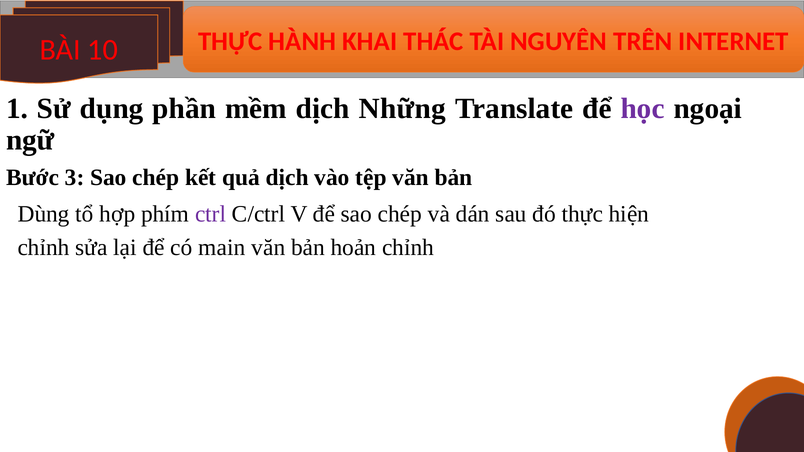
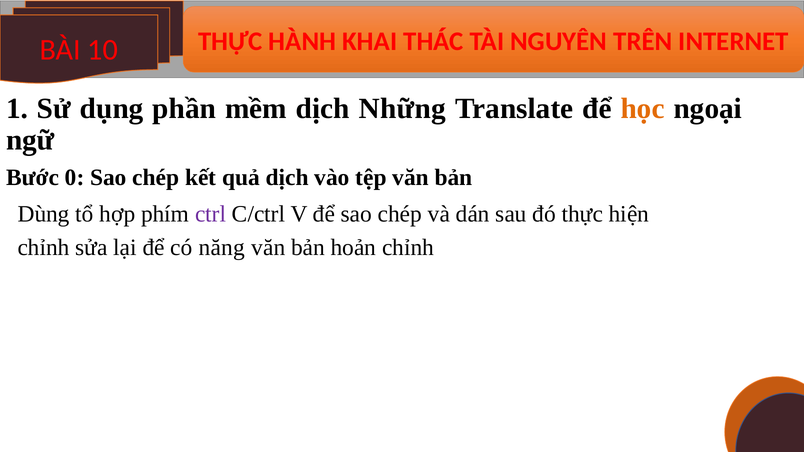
học colour: purple -> orange
3: 3 -> 0
main: main -> năng
